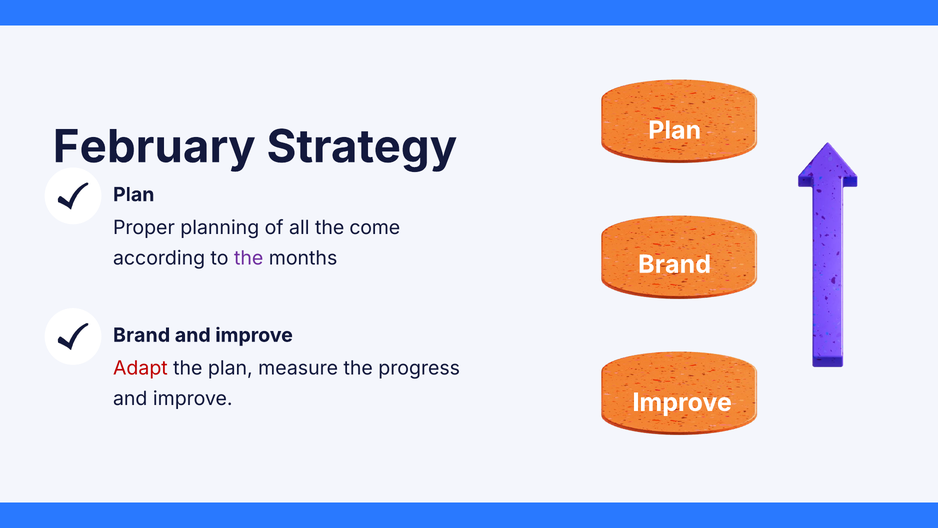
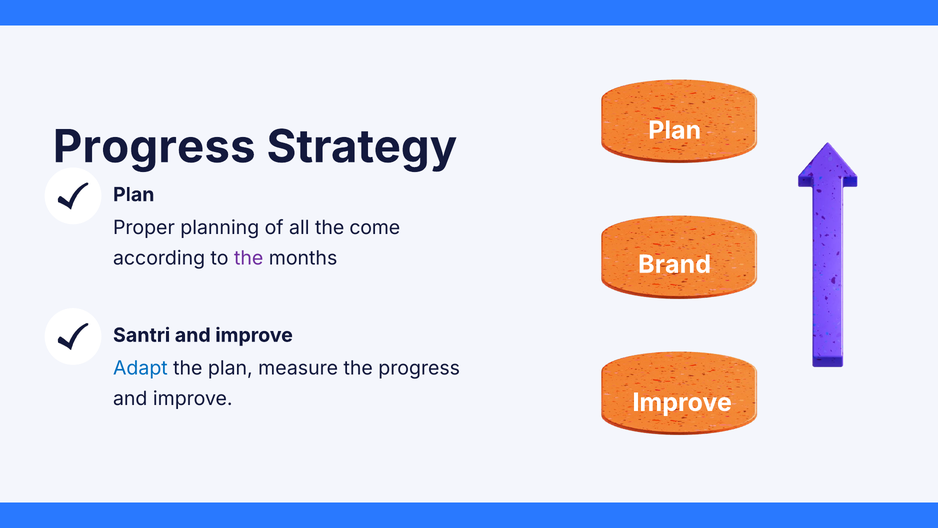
February at (154, 147): February -> Progress
Brand at (142, 335): Brand -> Santri
Adapt colour: red -> blue
